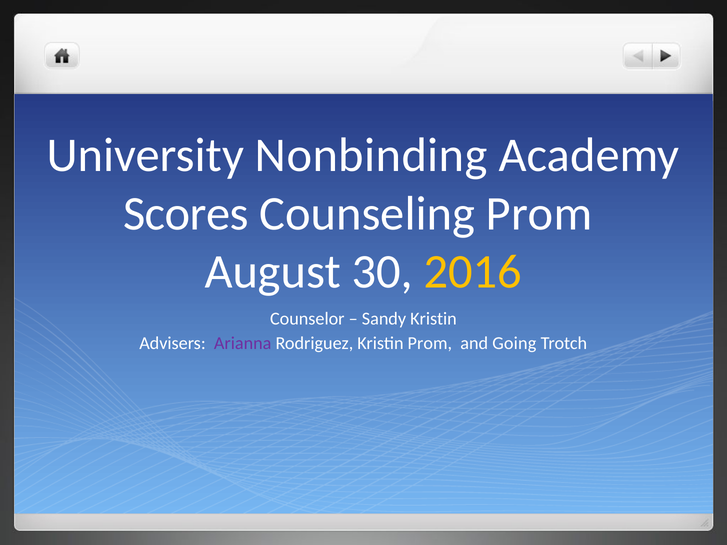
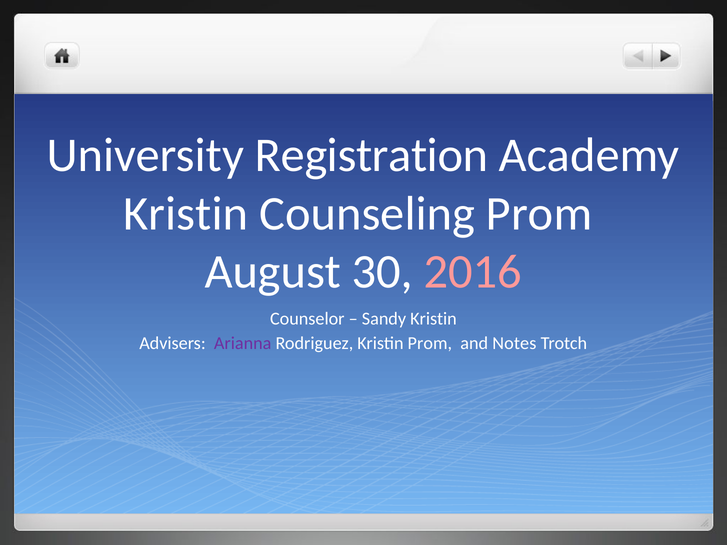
Nonbinding: Nonbinding -> Registration
Scores at (186, 214): Scores -> Kristin
2016 colour: yellow -> pink
Going: Going -> Notes
